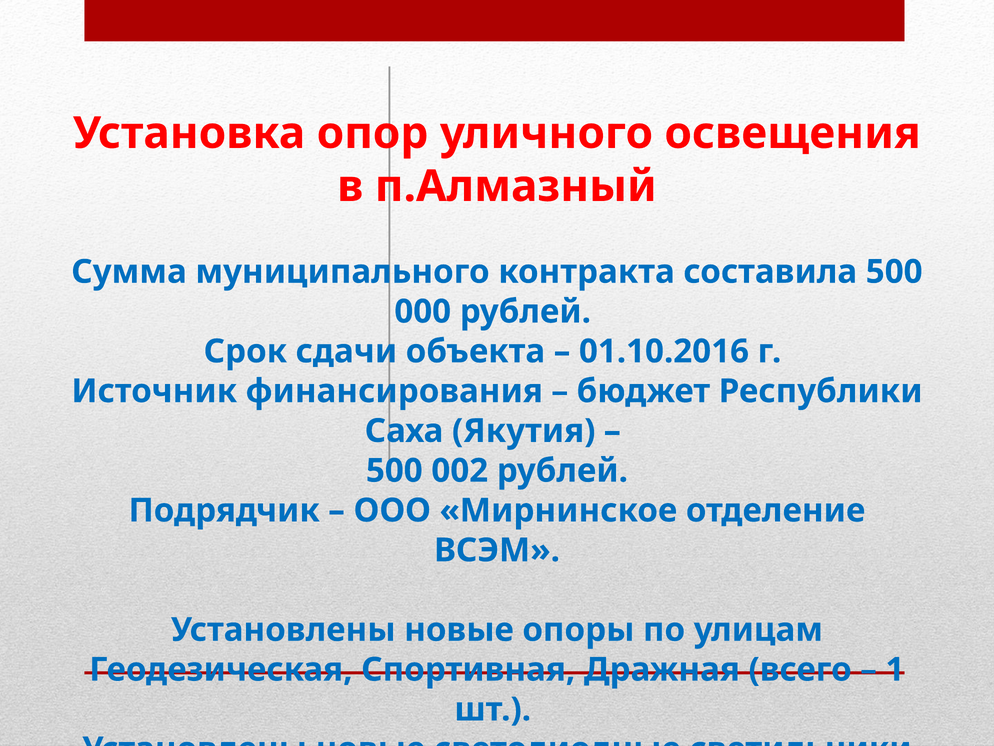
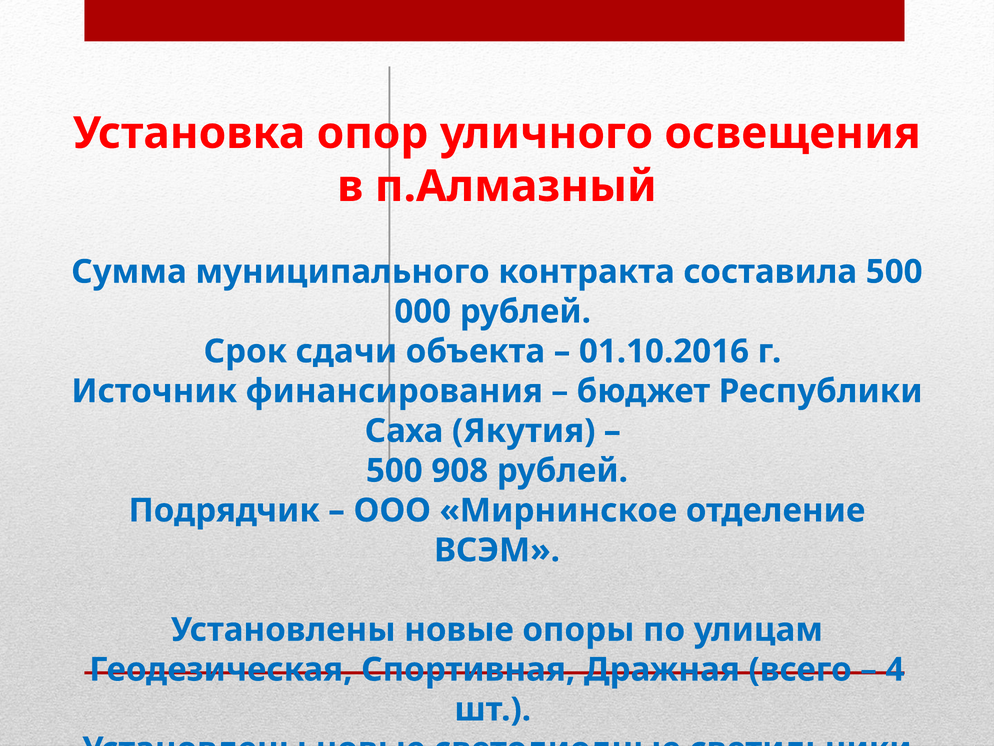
002: 002 -> 908
1: 1 -> 4
